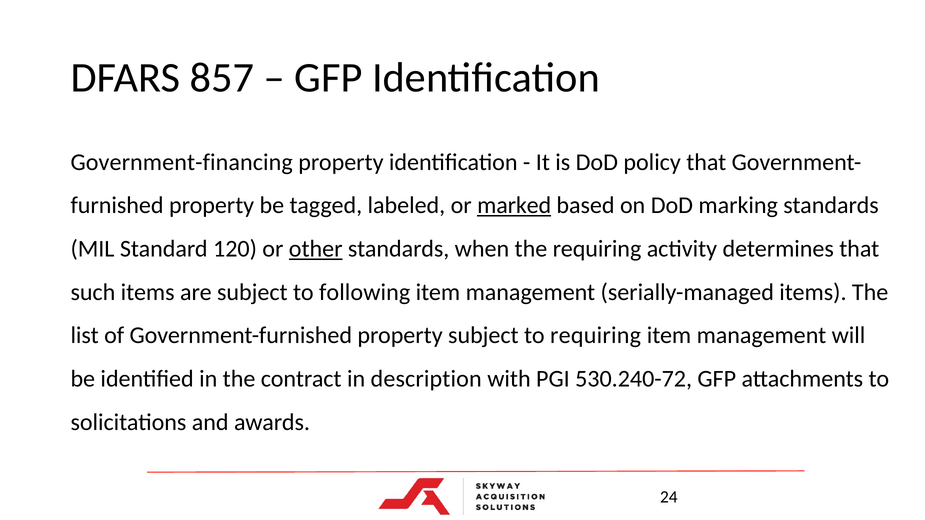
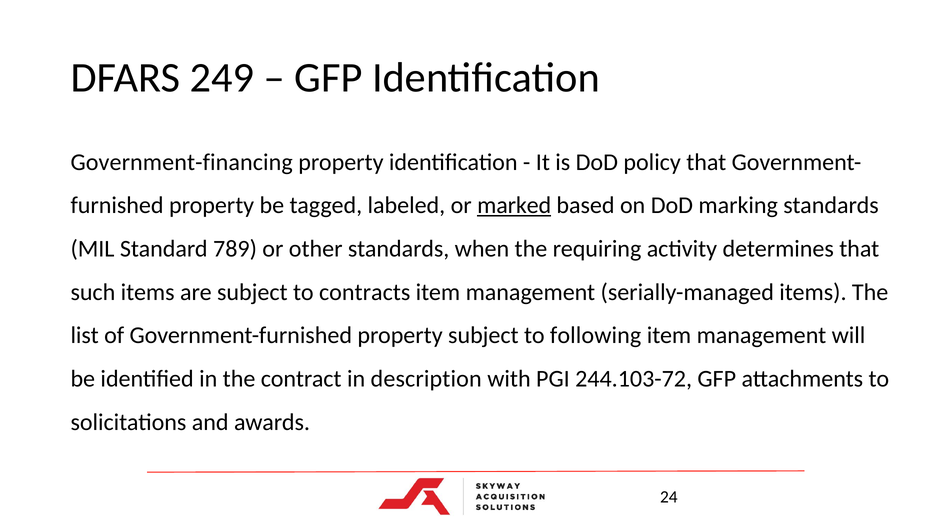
857: 857 -> 249
120: 120 -> 789
other underline: present -> none
following: following -> contracts
to requiring: requiring -> following
530.240-72: 530.240-72 -> 244.103-72
